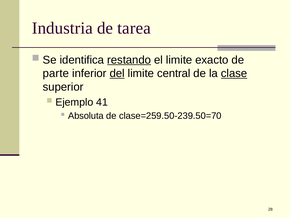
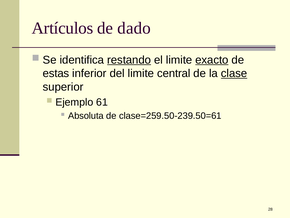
Industria: Industria -> Artículos
tarea: tarea -> dado
exacto underline: none -> present
parte: parte -> estas
del underline: present -> none
41: 41 -> 61
clase=259.50-239.50=70: clase=259.50-239.50=70 -> clase=259.50-239.50=61
